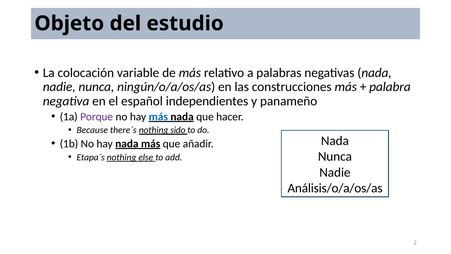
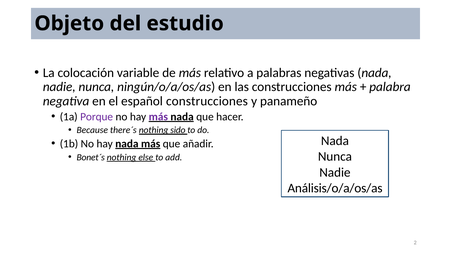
español independientes: independientes -> construcciones
más at (158, 117) colour: blue -> purple
Etapa´s: Etapa´s -> Bonet´s
